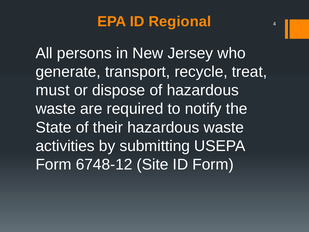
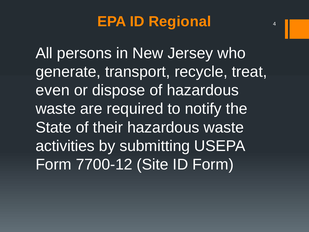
must: must -> even
6748-12: 6748-12 -> 7700-12
